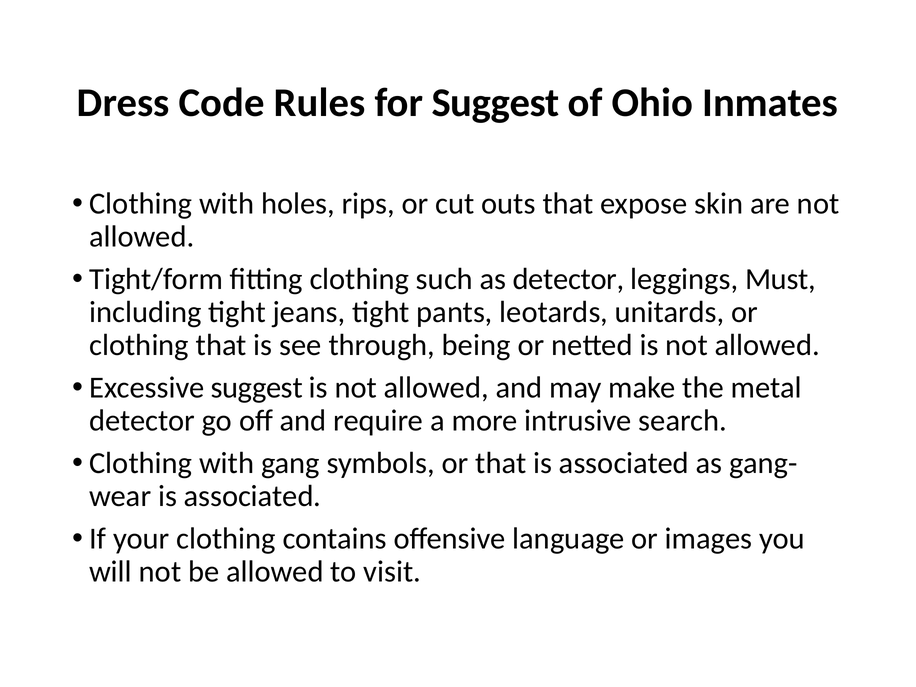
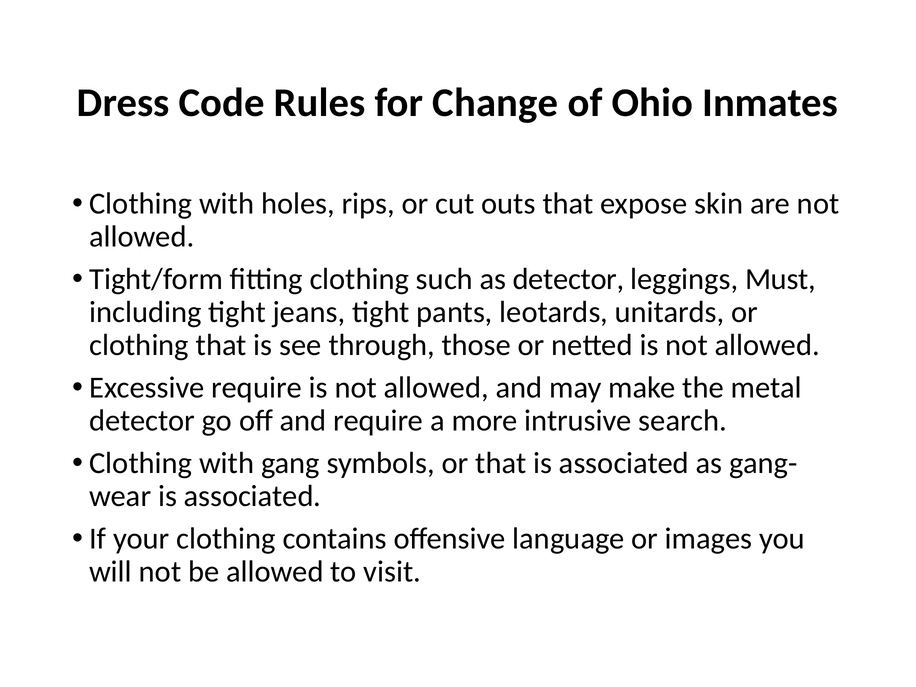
for Suggest: Suggest -> Change
being: being -> those
Excessive suggest: suggest -> require
